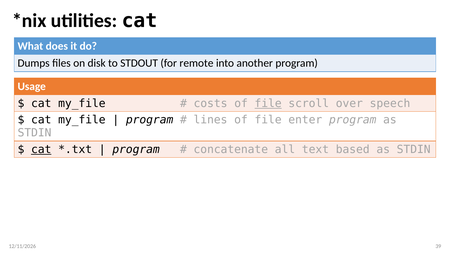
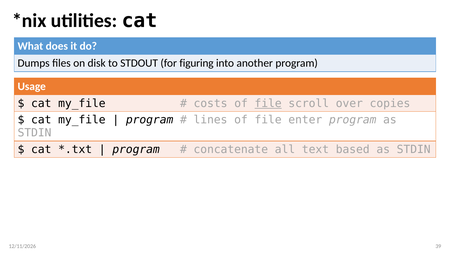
remote: remote -> figuring
speech: speech -> copies
cat at (41, 149) underline: present -> none
